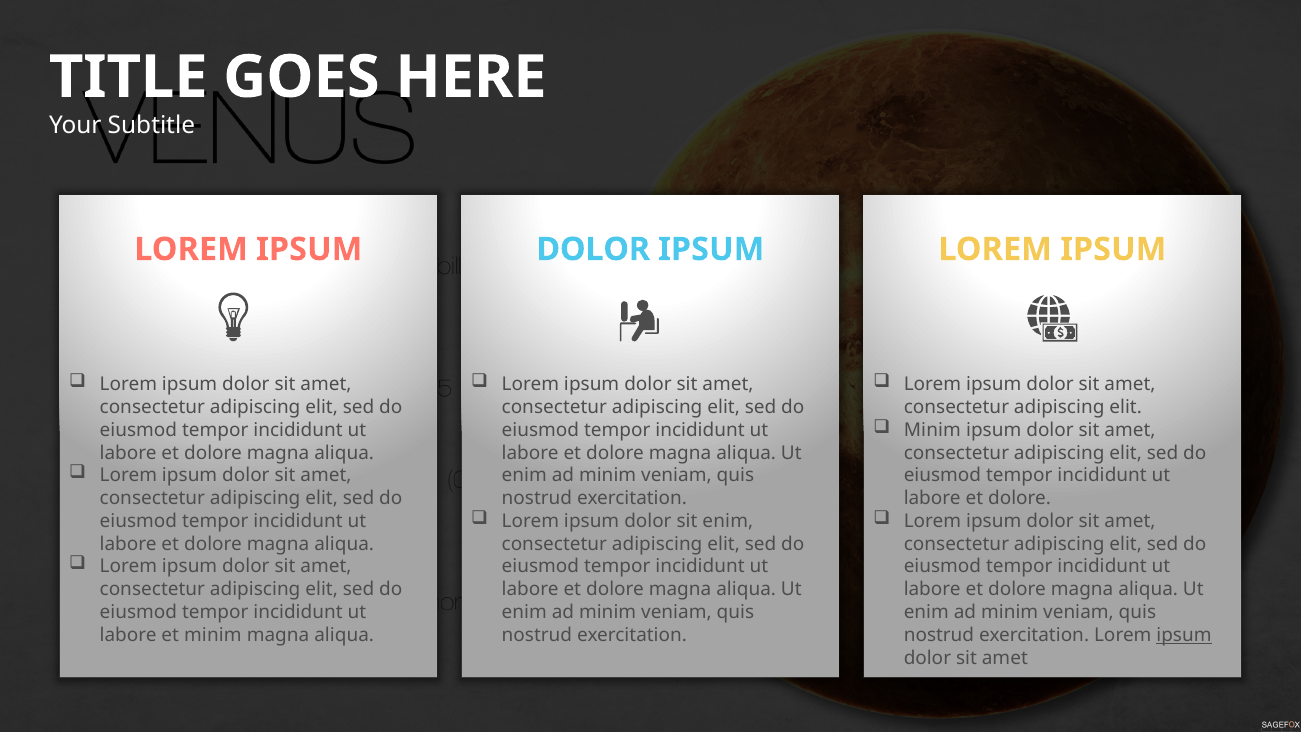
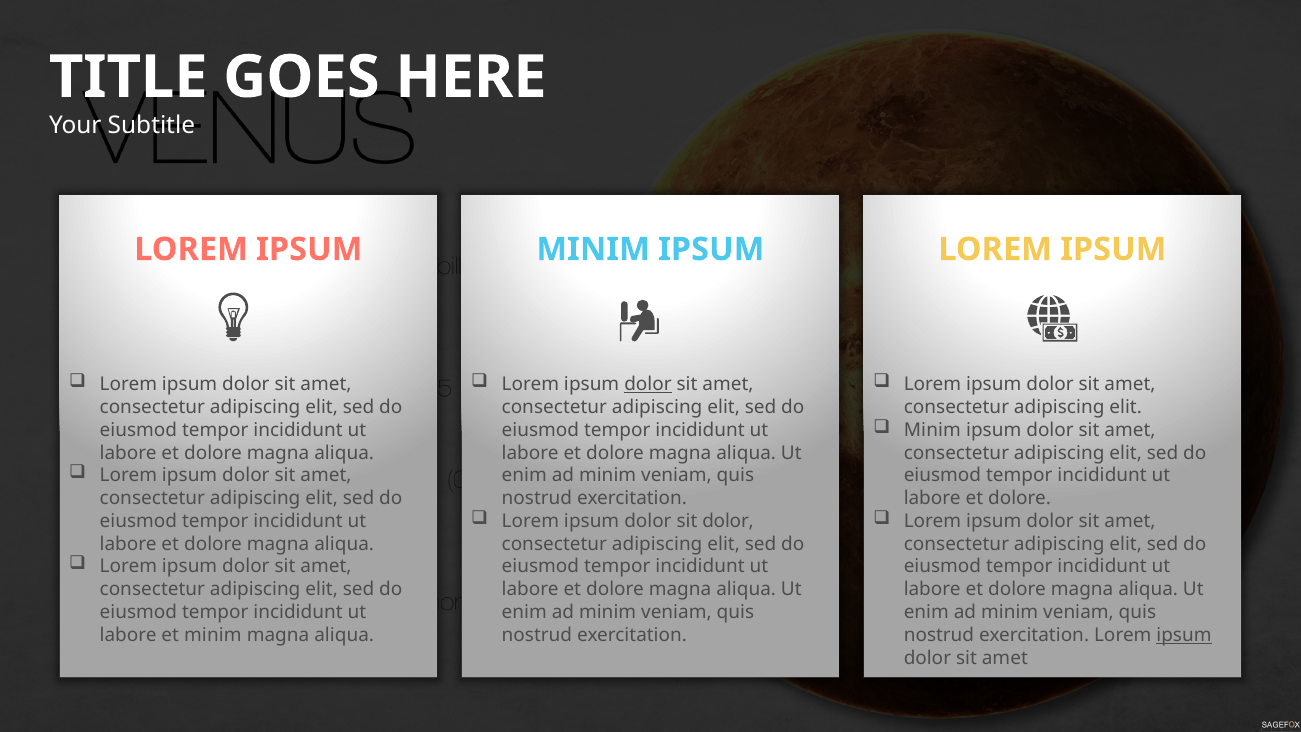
DOLOR at (593, 249): DOLOR -> MINIM
dolor at (648, 384) underline: none -> present
sit enim: enim -> dolor
